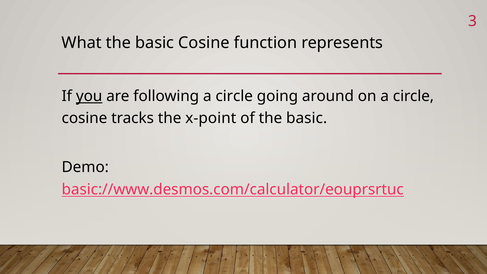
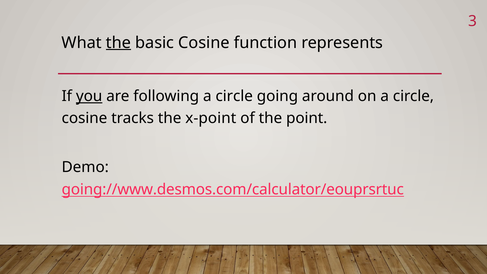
the at (118, 43) underline: none -> present
of the basic: basic -> point
basic://www.desmos.com/calculator/eouprsrtuc: basic://www.desmos.com/calculator/eouprsrtuc -> going://www.desmos.com/calculator/eouprsrtuc
